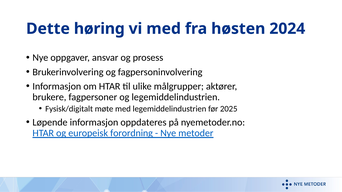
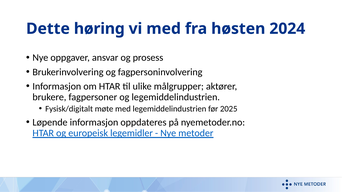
forordning: forordning -> legemidler
